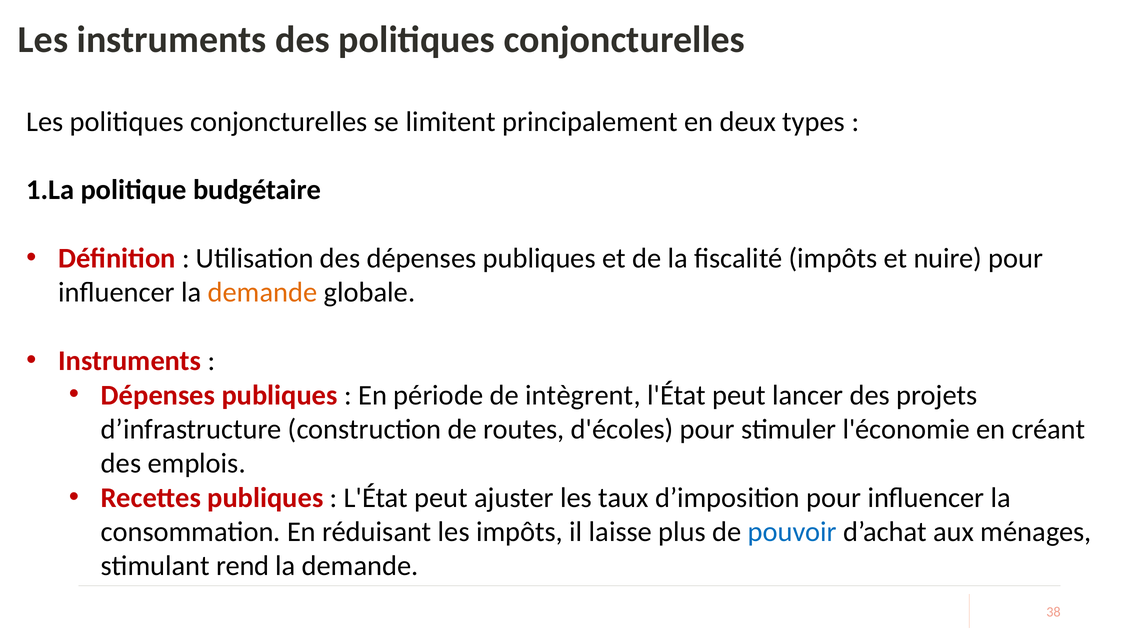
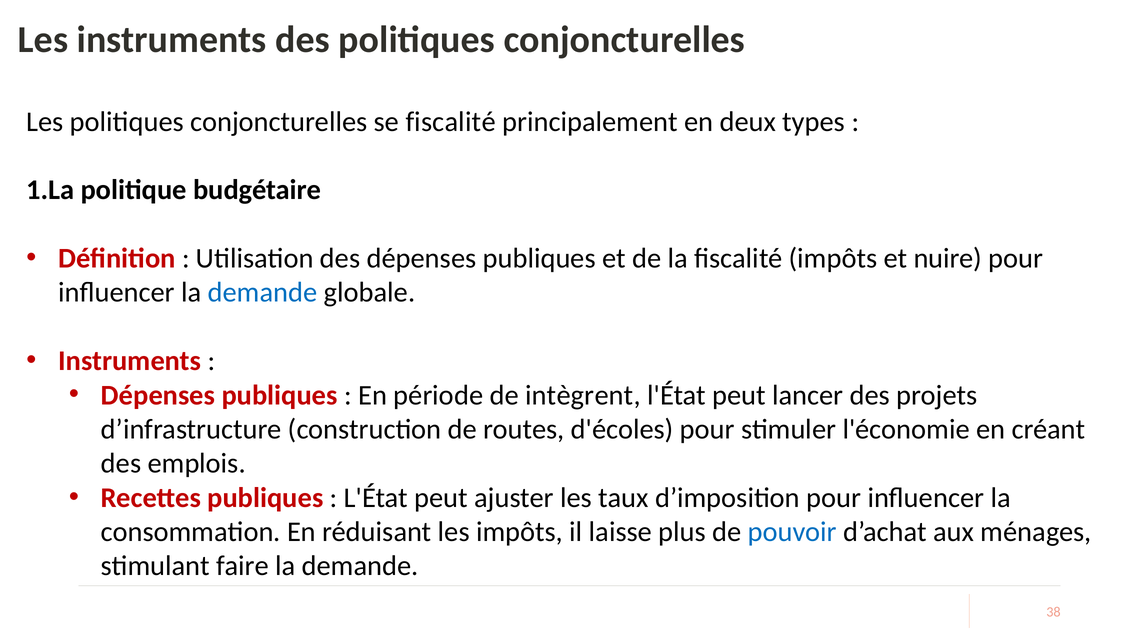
se limitent: limitent -> fiscalité
demande at (263, 292) colour: orange -> blue
rend: rend -> faire
